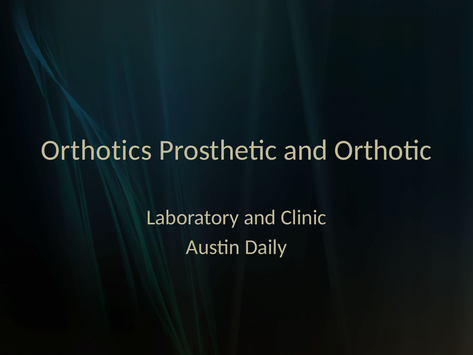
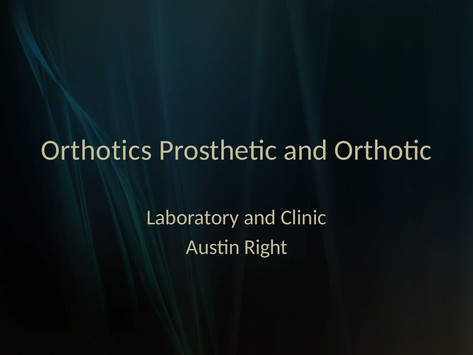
Daily: Daily -> Right
